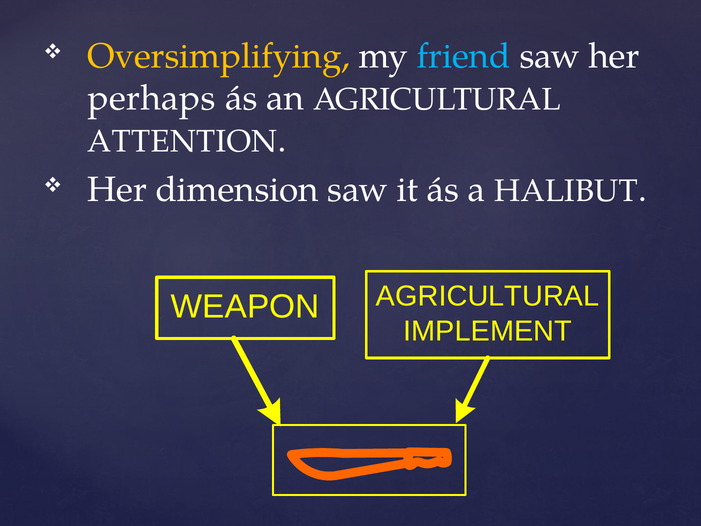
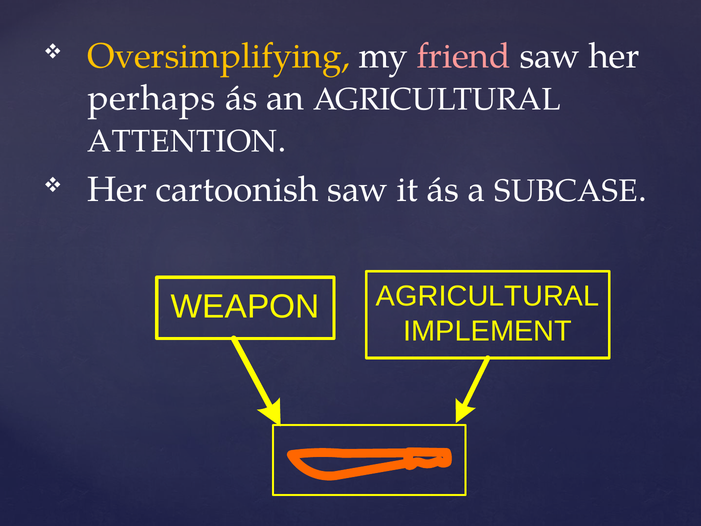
friend colour: light blue -> pink
dimension: dimension -> cartoonish
HALIBUT: HALIBUT -> SUBCASE
